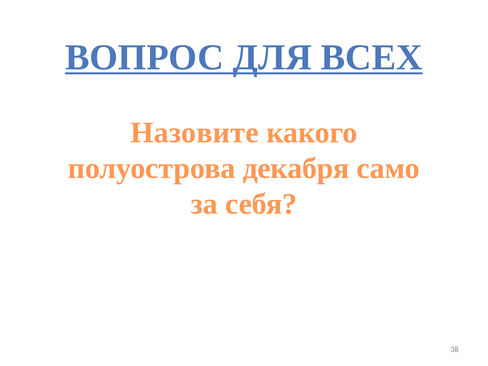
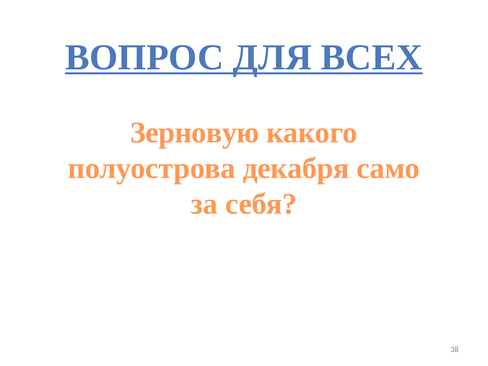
Назовите: Назовите -> Зерновую
